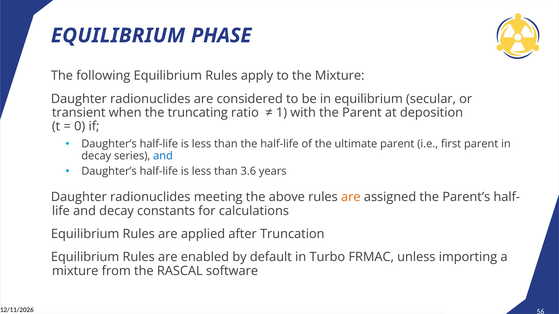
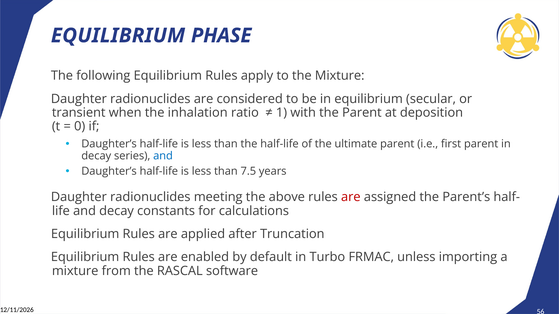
truncating: truncating -> inhalation
3.6: 3.6 -> 7.5
are at (351, 197) colour: orange -> red
